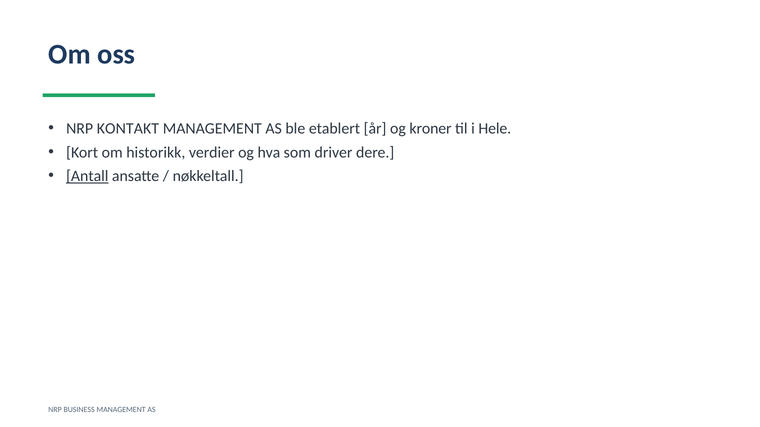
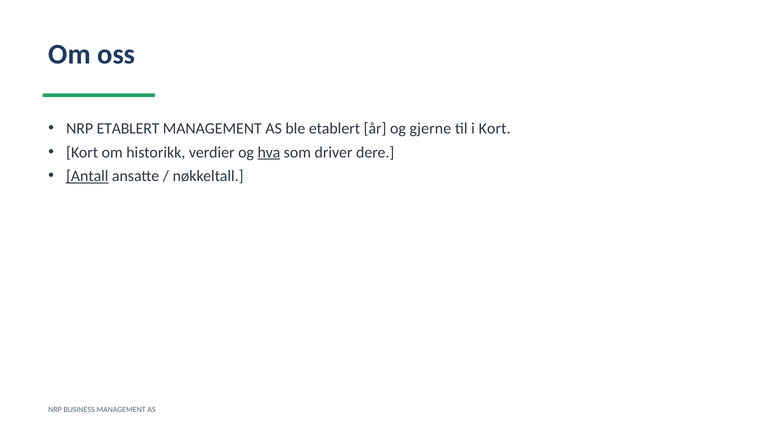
NRP KONTAKT: KONTAKT -> ETABLERT
kroner: kroner -> gjerne
i Hele: Hele -> Kort
hva underline: none -> present
